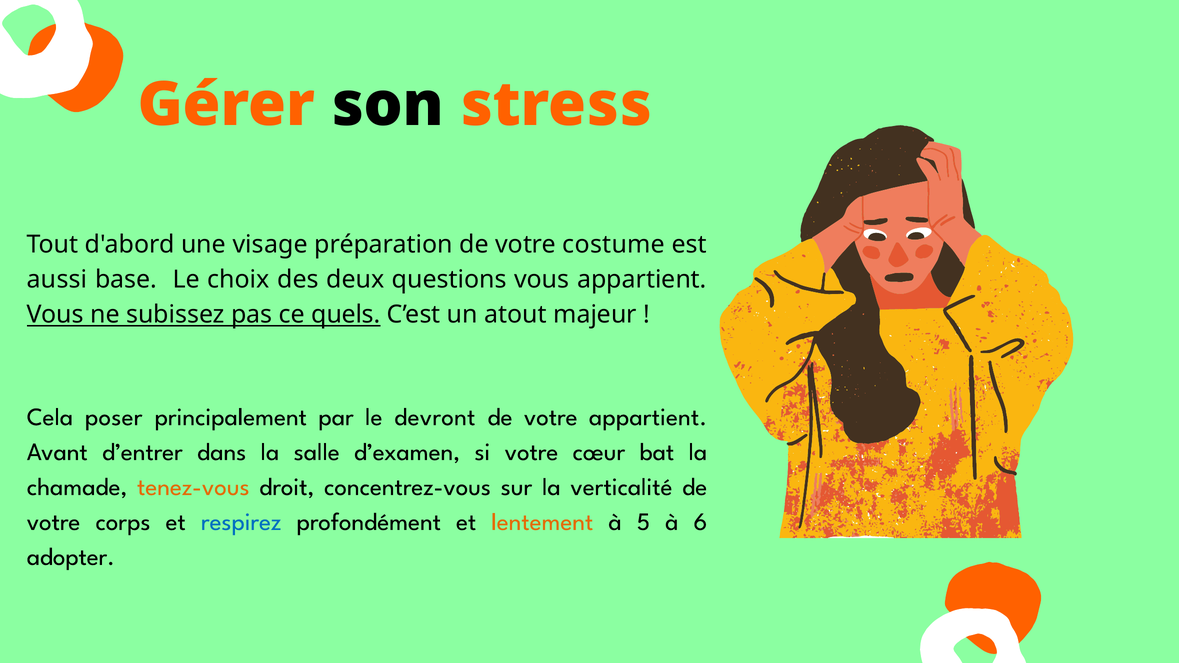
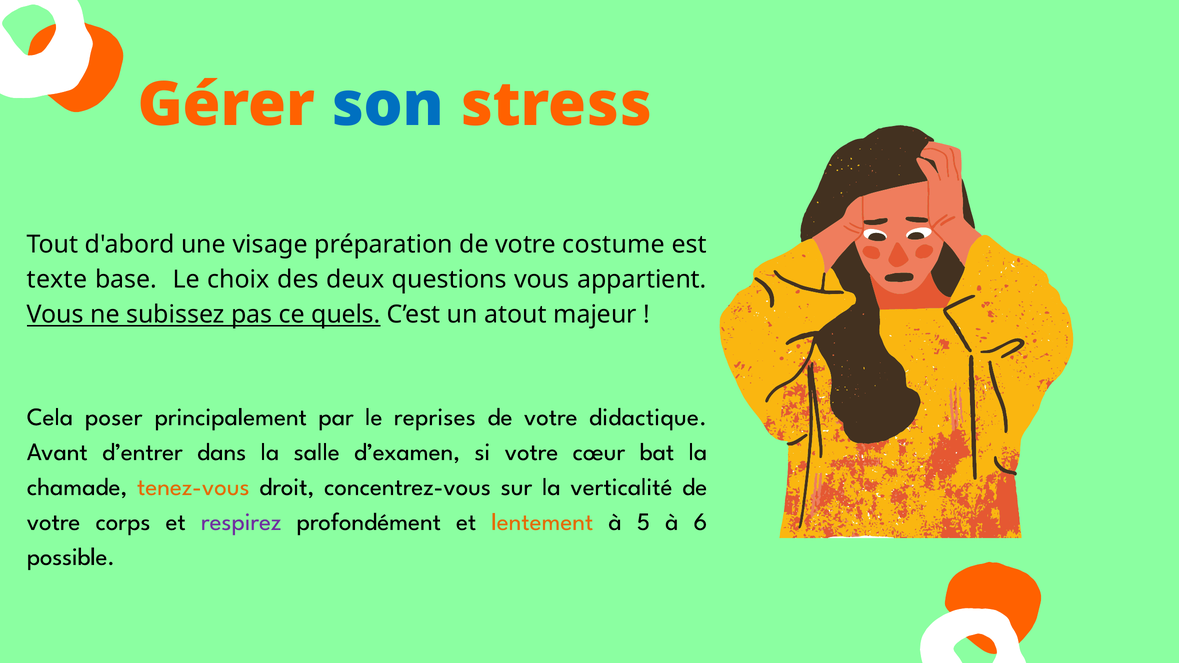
son colour: black -> blue
aussi: aussi -> texte
devront: devront -> reprises
votre appartient: appartient -> didactique
respirez colour: blue -> purple
adopter: adopter -> possible
